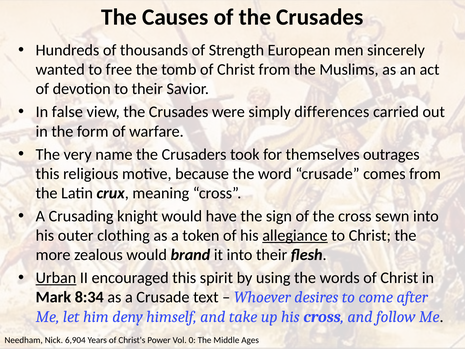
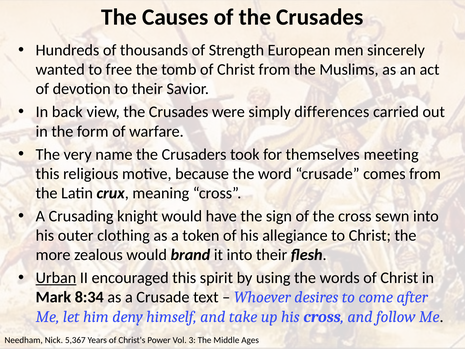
false: false -> back
outrages: outrages -> meeting
allegiance underline: present -> none
6,904: 6,904 -> 5,367
0: 0 -> 3
